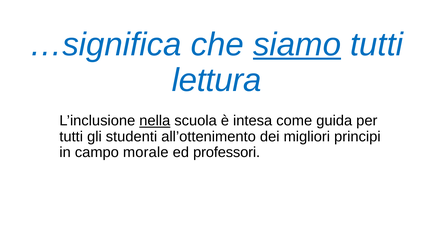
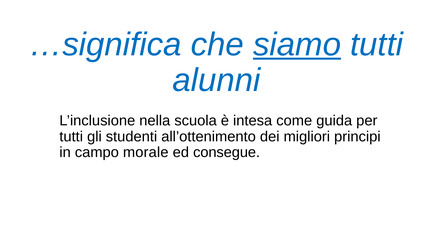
lettura: lettura -> alunni
nella underline: present -> none
professori: professori -> consegue
